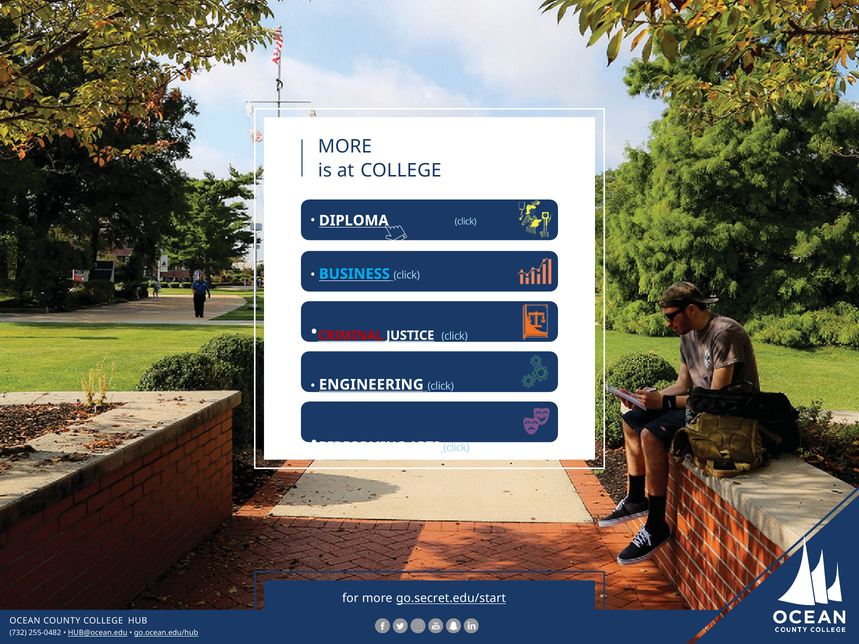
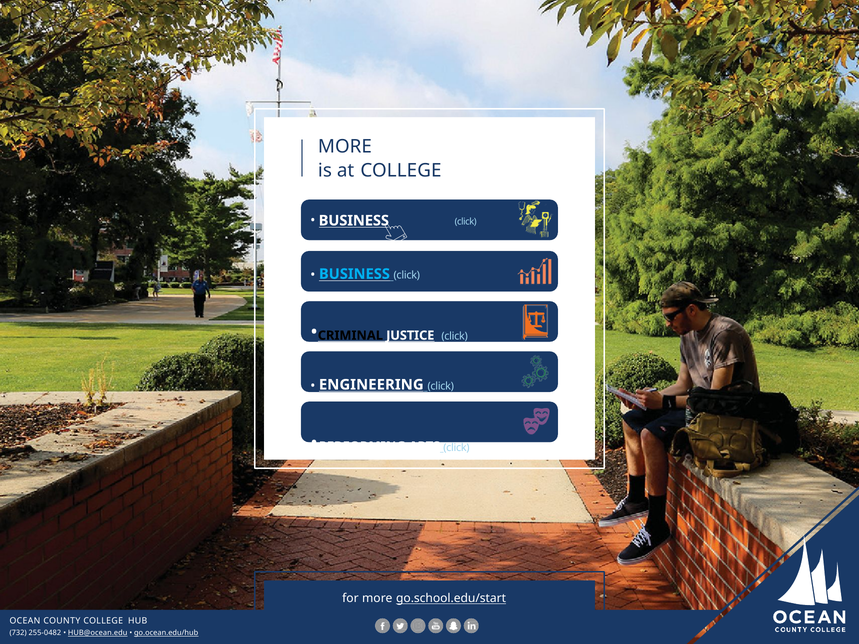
DIPLOMA at (354, 221): DIPLOMA -> BUSINESS
CRIMINAL colour: red -> black
go.secret.edu/start: go.secret.edu/start -> go.school.edu/start
